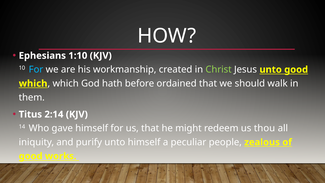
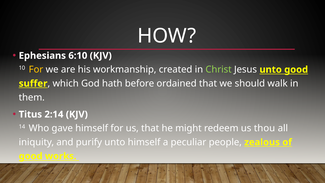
1:10: 1:10 -> 6:10
For at (36, 70) colour: light blue -> yellow
which at (33, 83): which -> suffer
